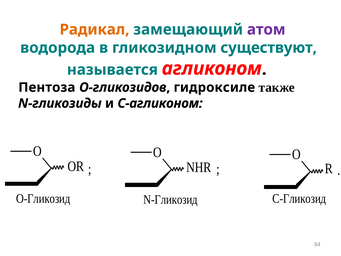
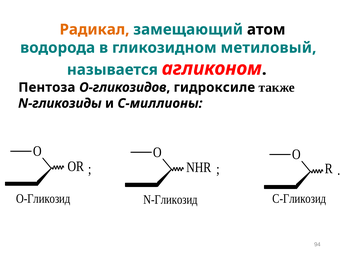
атом colour: purple -> black
существуют: существуют -> метиловый
С-агликоном: С-агликоном -> С-миллионы
